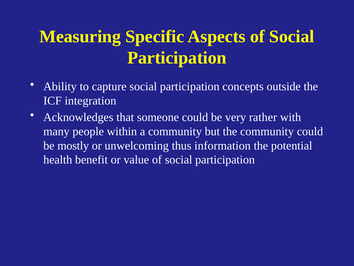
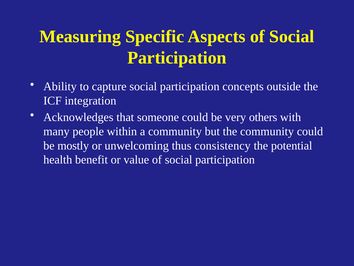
rather: rather -> others
information: information -> consistency
